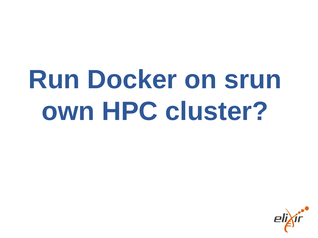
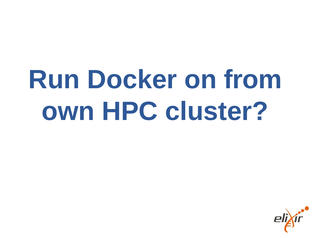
srun: srun -> from
